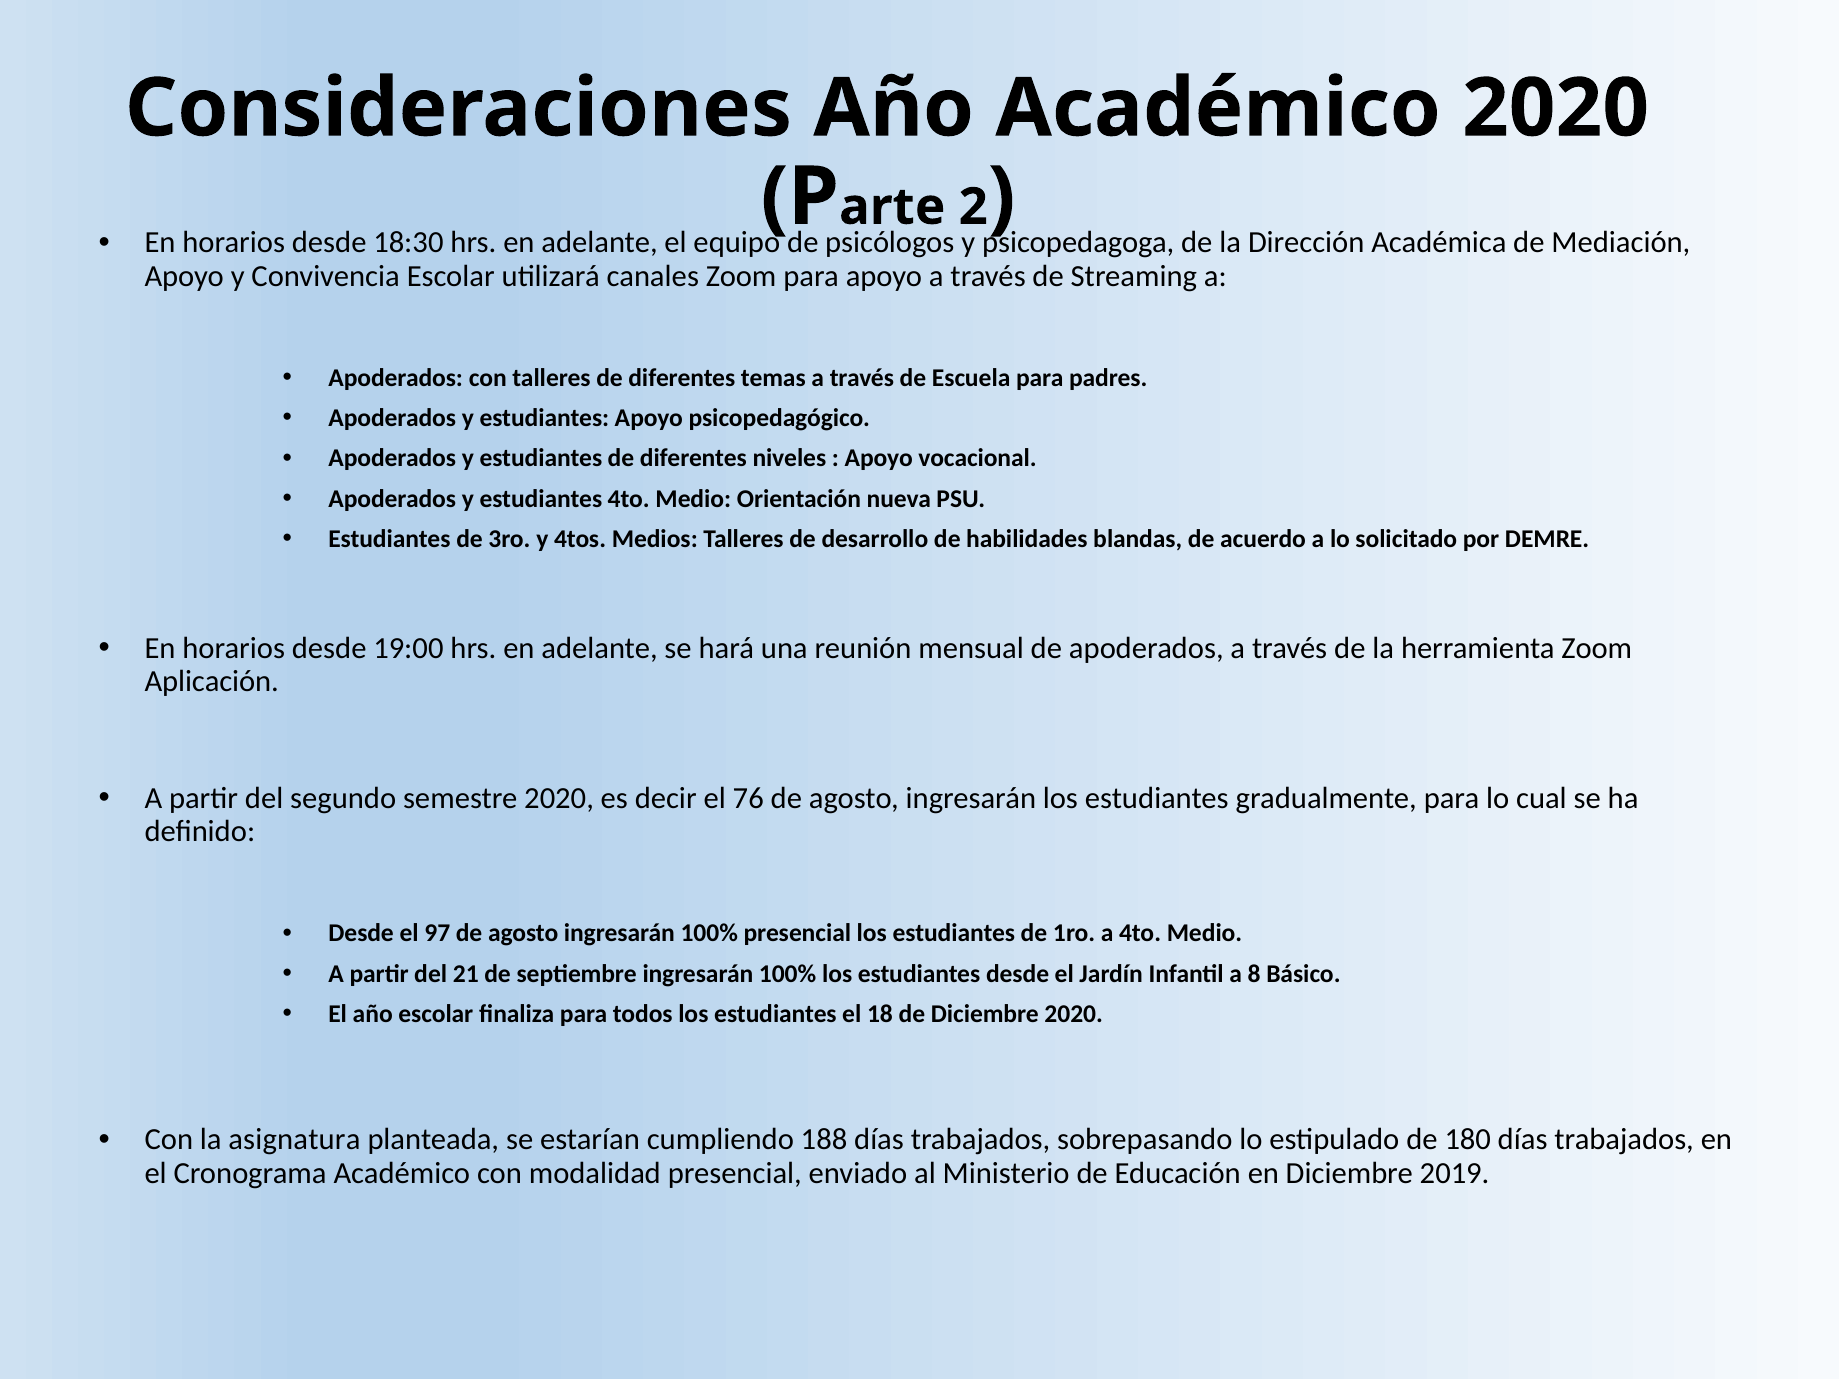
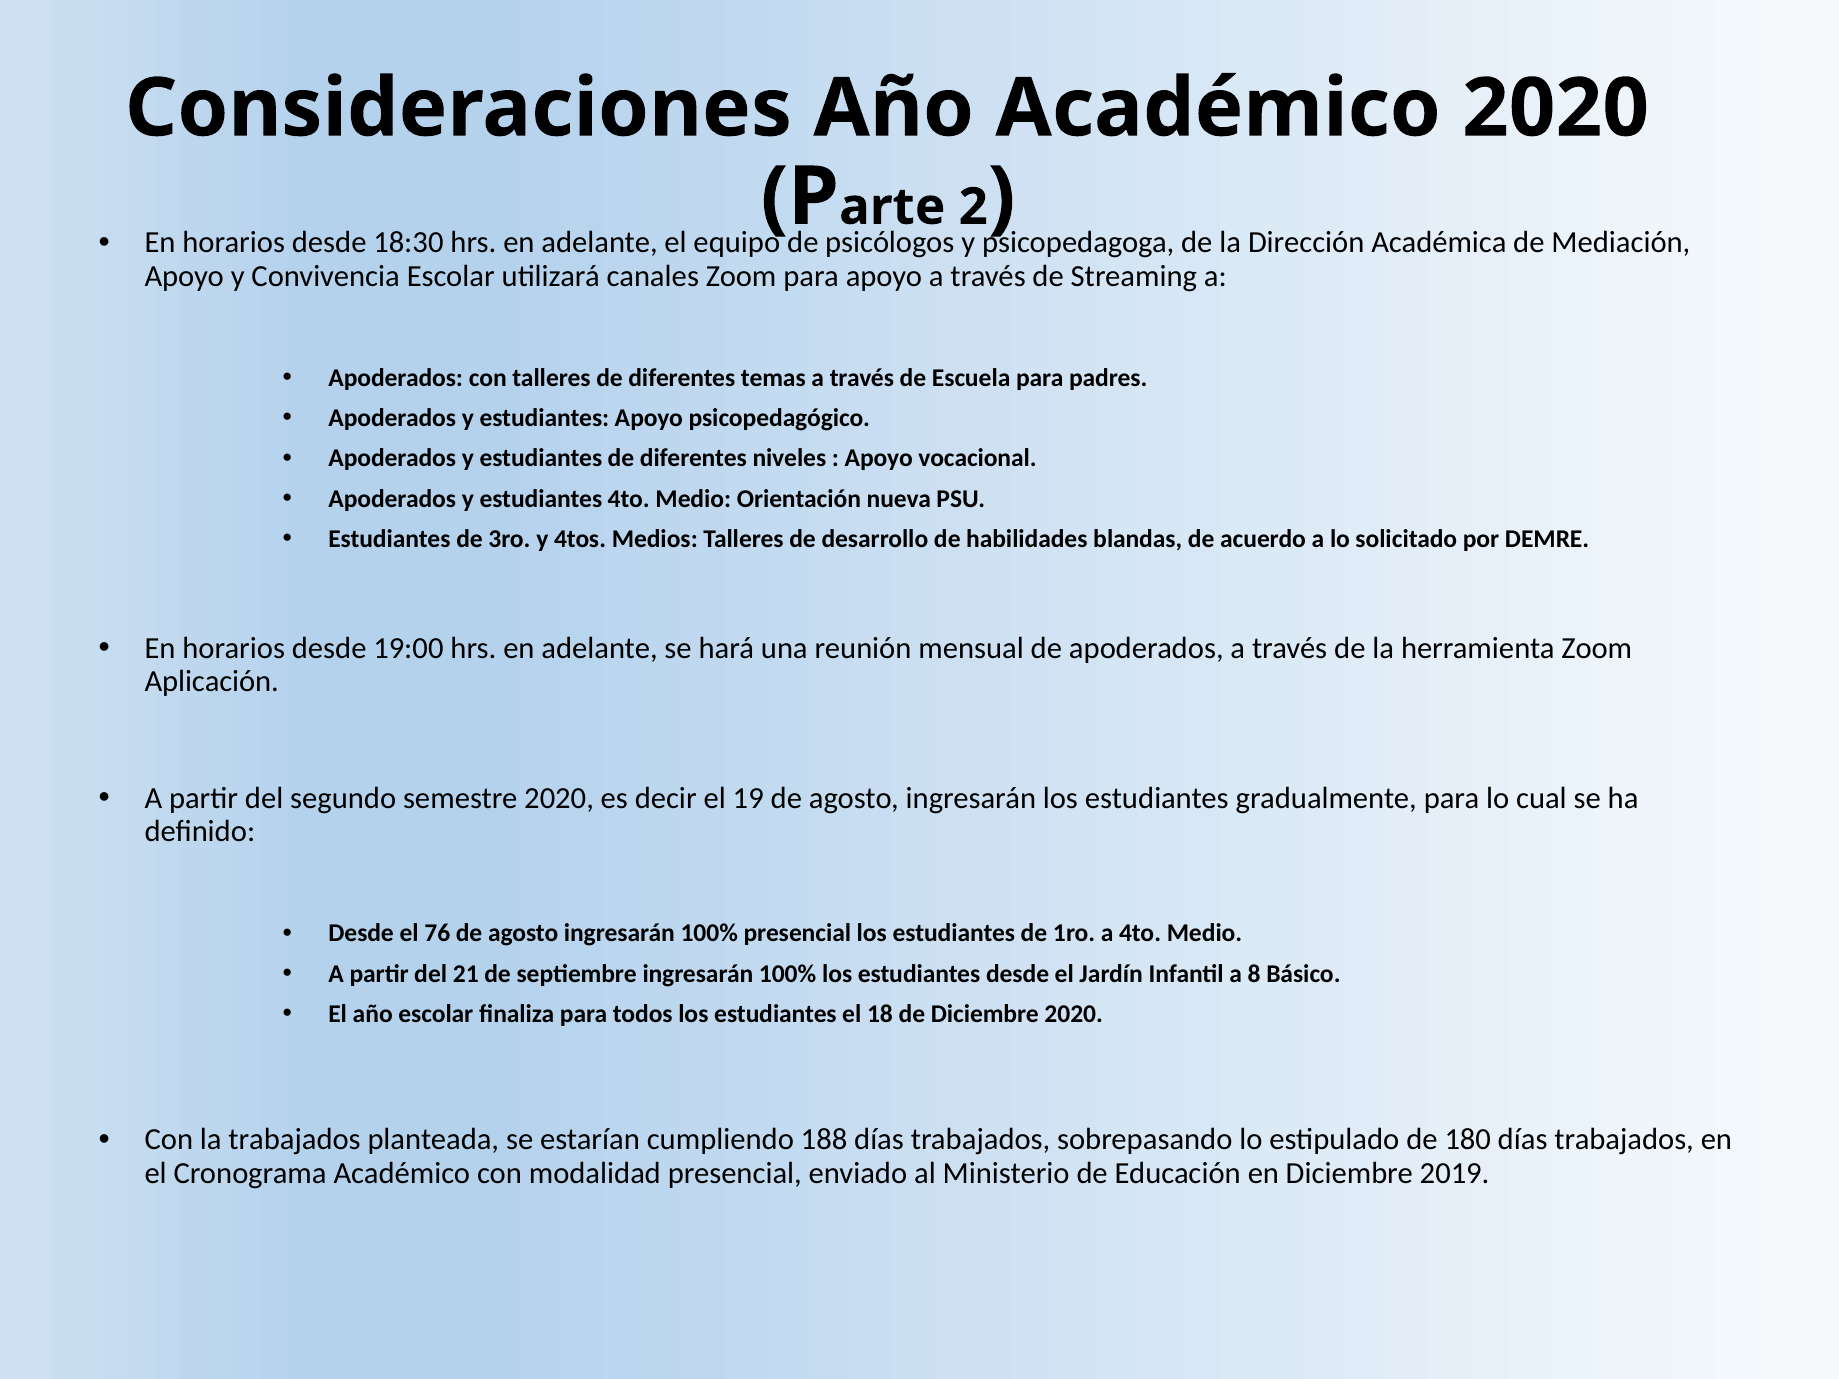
76: 76 -> 19
97: 97 -> 76
la asignatura: asignatura -> trabajados
